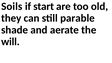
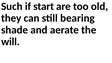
Soils: Soils -> Such
parable: parable -> bearing
